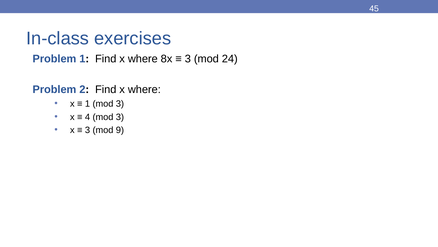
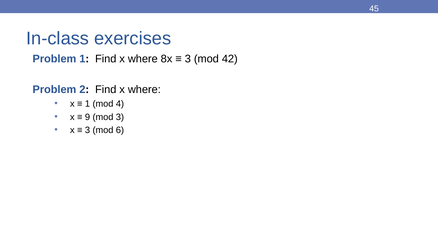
24: 24 -> 42
1 mod 3: 3 -> 4
4: 4 -> 9
9: 9 -> 6
